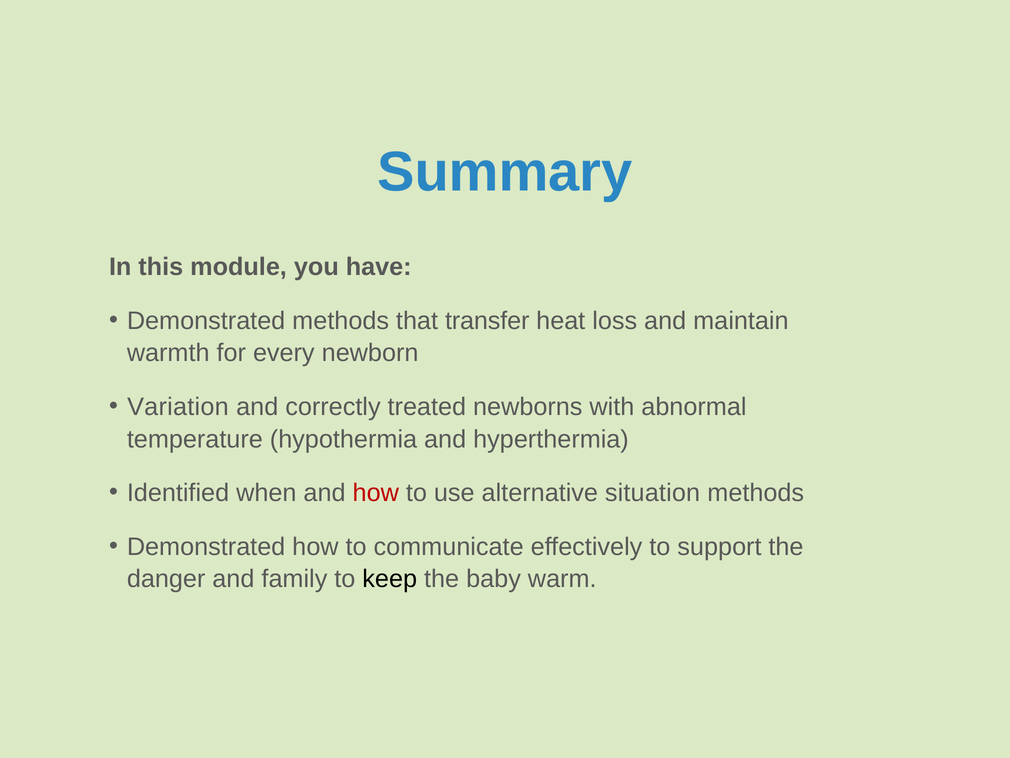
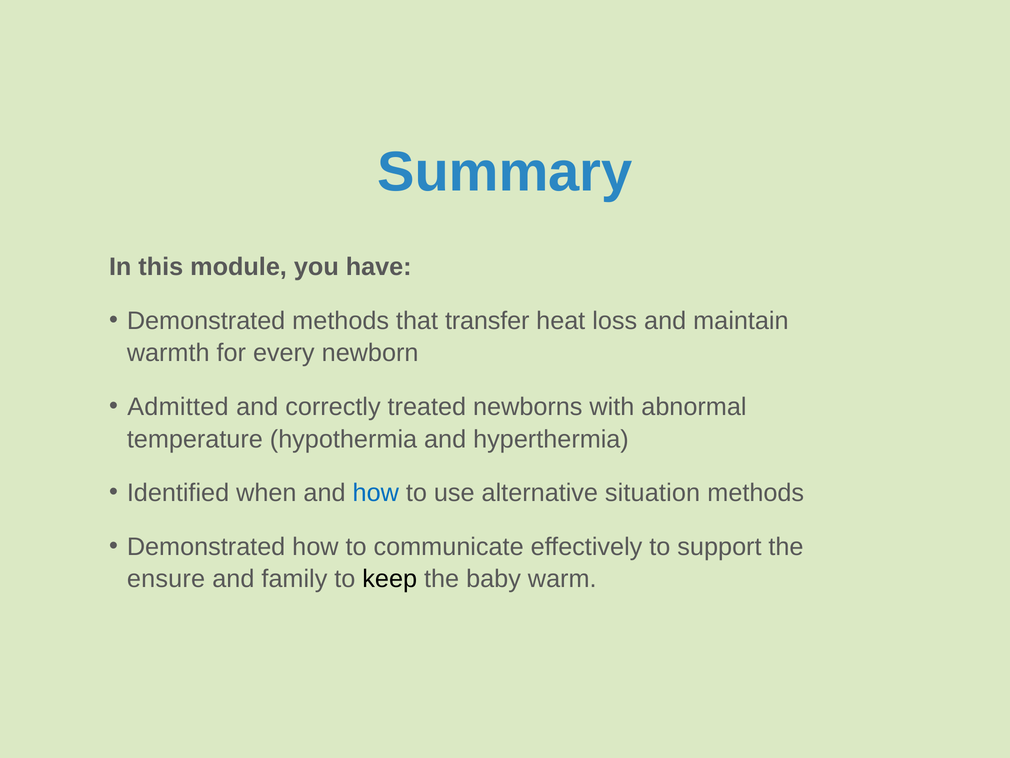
Variation: Variation -> Admitted
how at (376, 493) colour: red -> blue
danger: danger -> ensure
